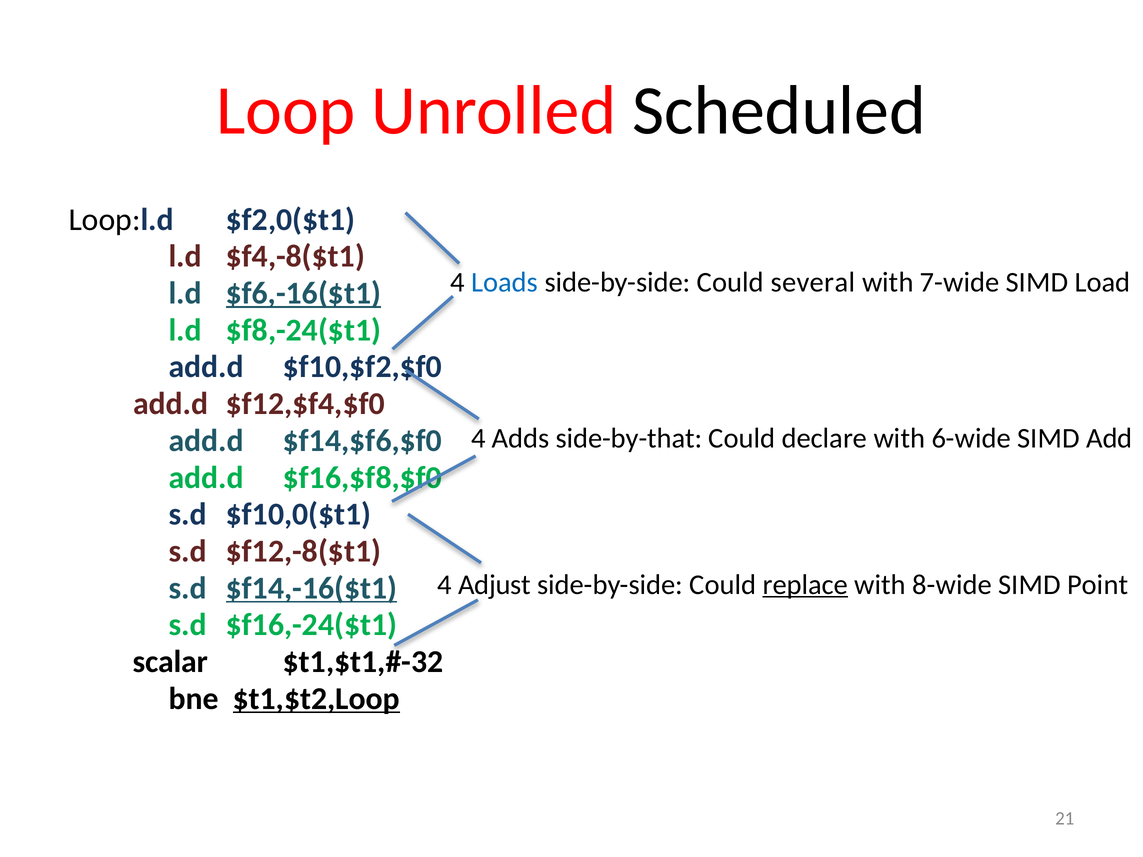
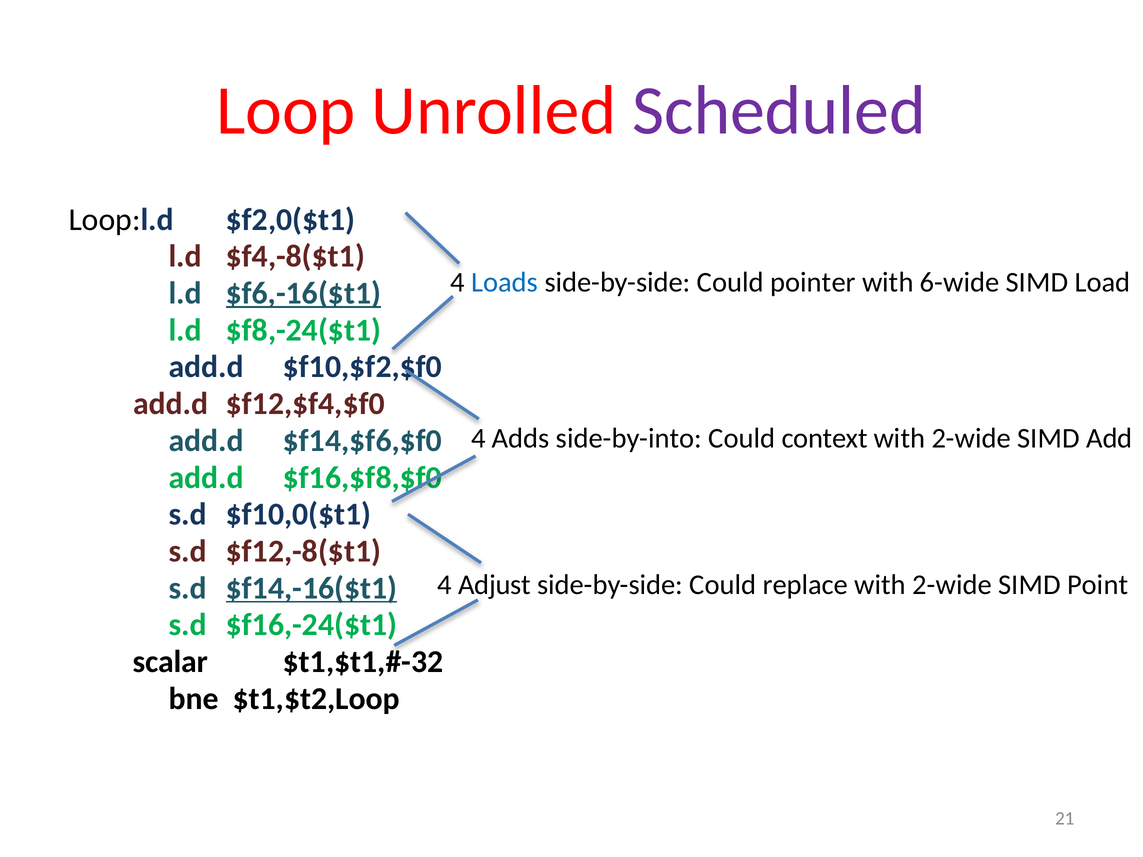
Scheduled colour: black -> purple
several: several -> pointer
7-wide: 7-wide -> 6-wide
side-by-that: side-by-that -> side-by-into
declare: declare -> context
6-wide at (971, 439): 6-wide -> 2-wide
replace underline: present -> none
8-wide at (952, 585): 8-wide -> 2-wide
$t1,$t2,Loop underline: present -> none
